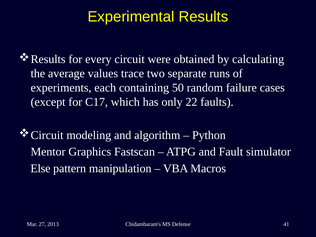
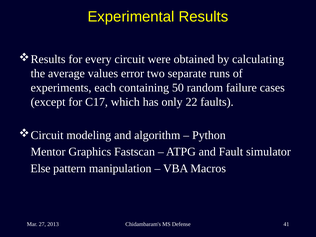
trace: trace -> error
